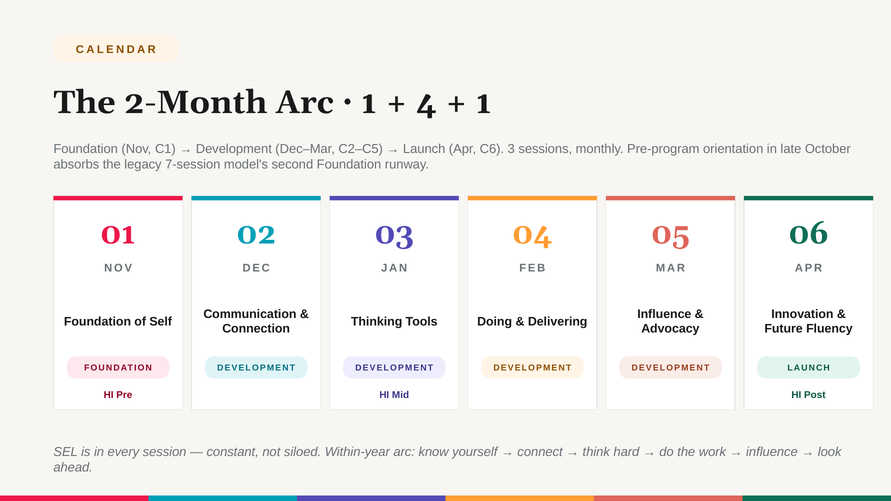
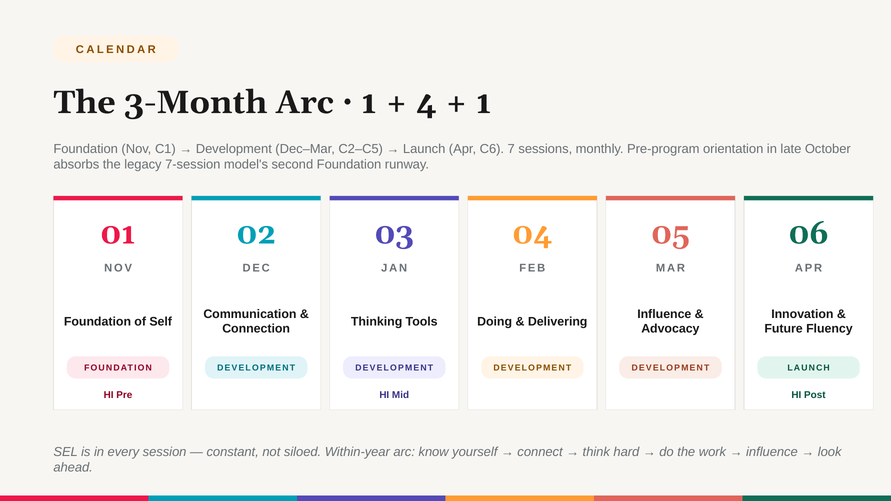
2-Month: 2-Month -> 3-Month
3: 3 -> 7
